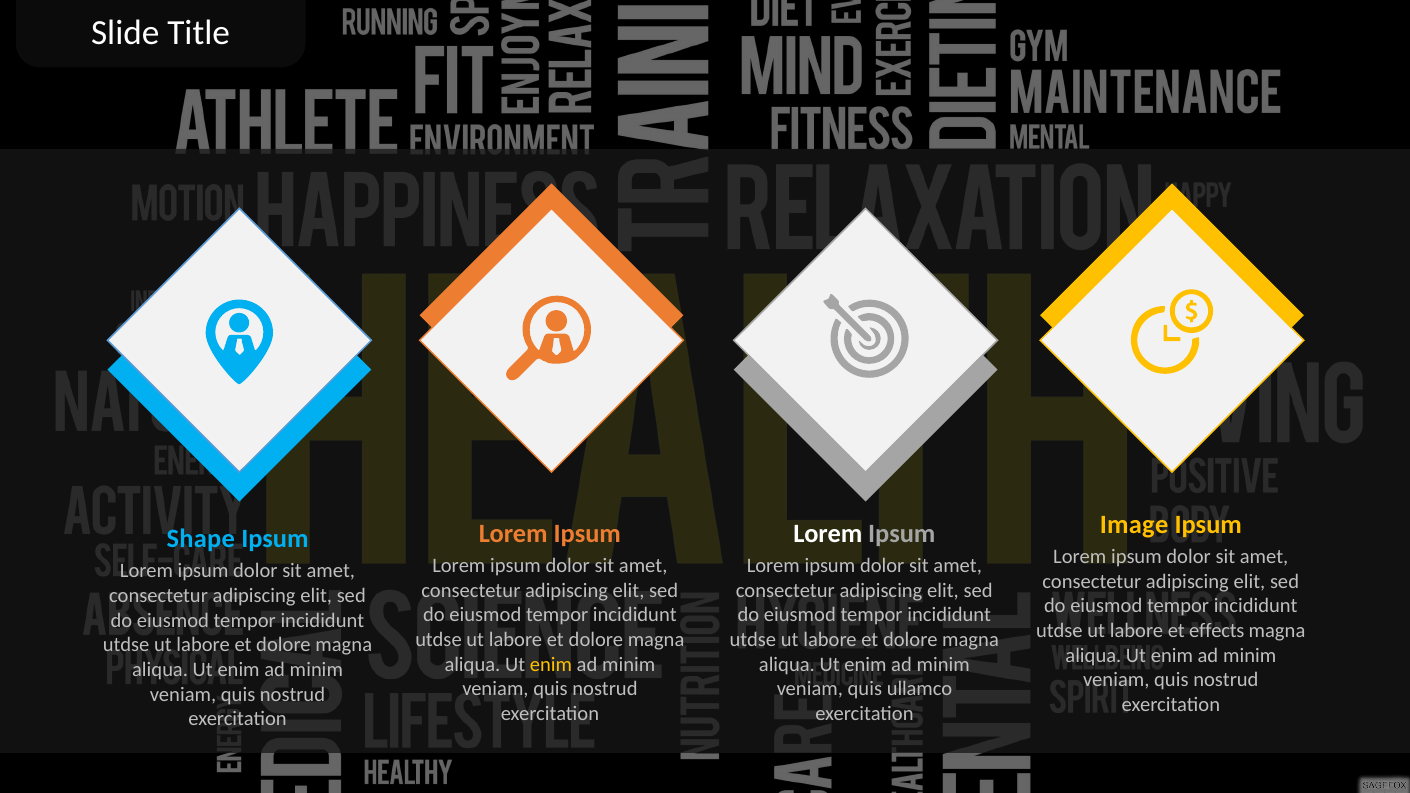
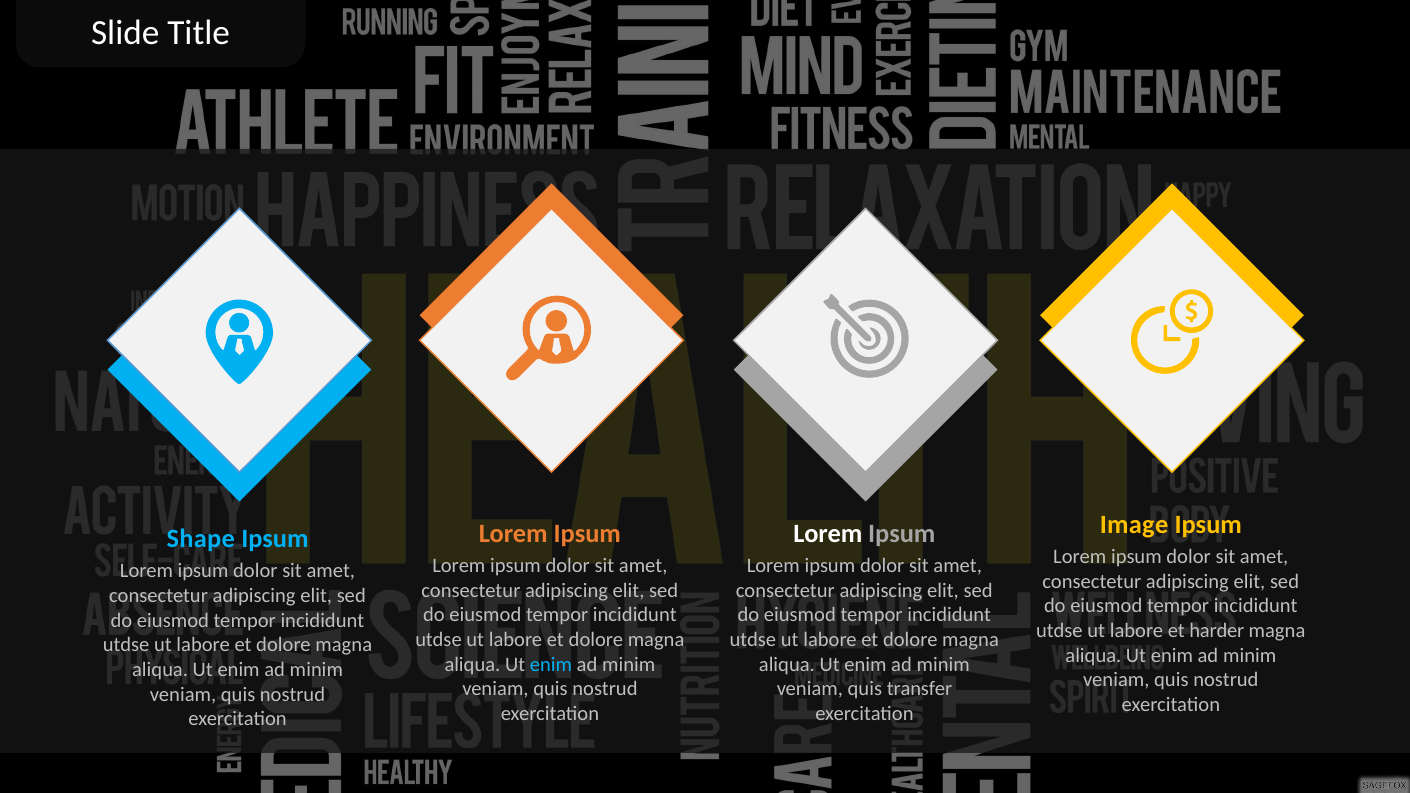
effects: effects -> harder
enim at (551, 665) colour: yellow -> light blue
ullamco: ullamco -> transfer
